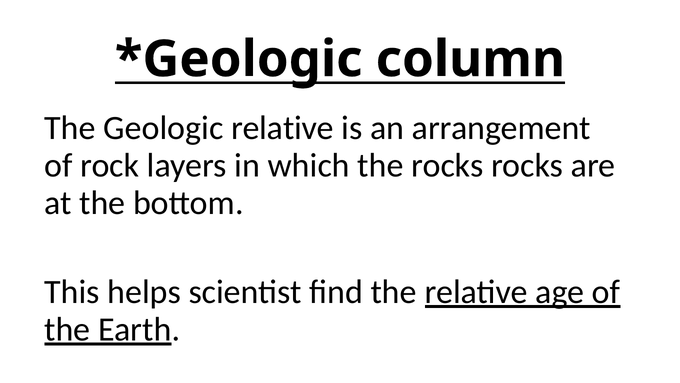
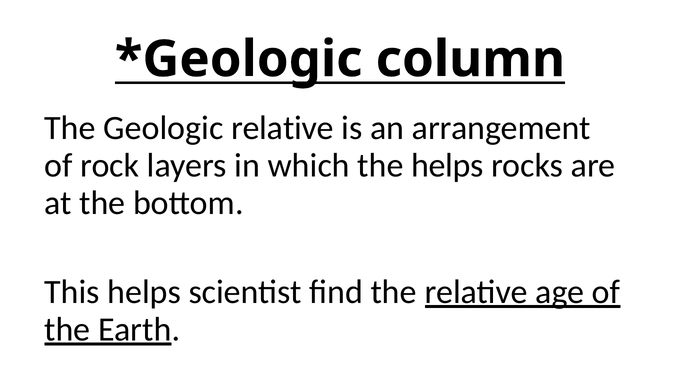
the rocks: rocks -> helps
